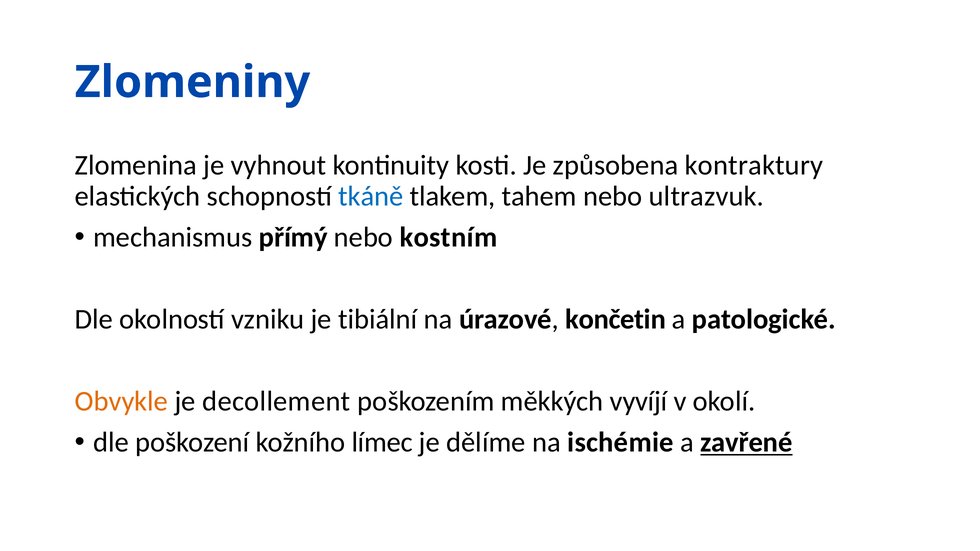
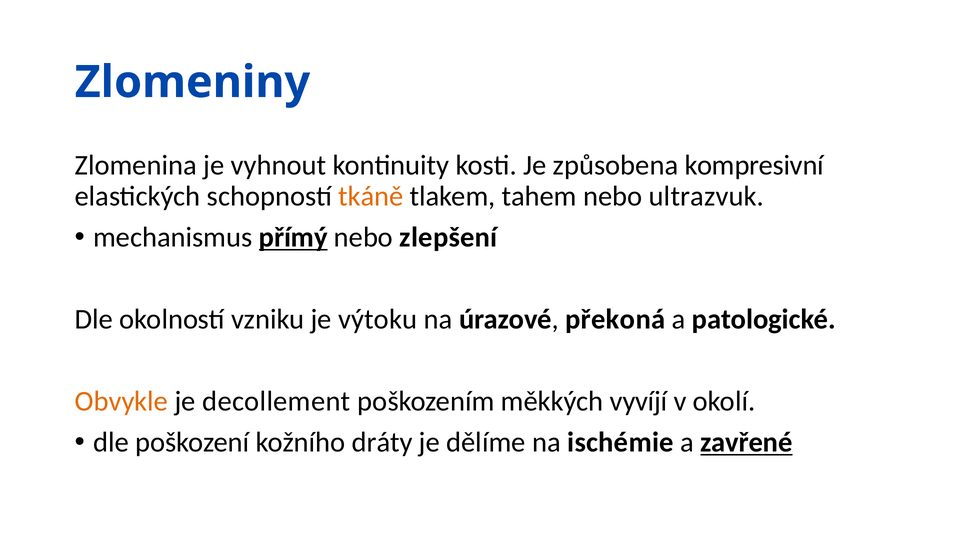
kontraktury: kontraktury -> kompresivní
tkáně colour: blue -> orange
přímý underline: none -> present
kostním: kostním -> zlepšení
tibiální: tibiální -> výtoku
končetin: končetin -> překoná
límec: límec -> dráty
